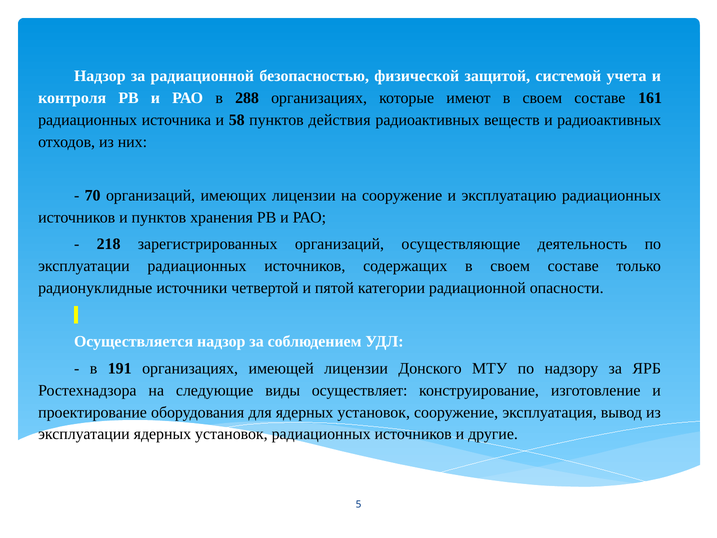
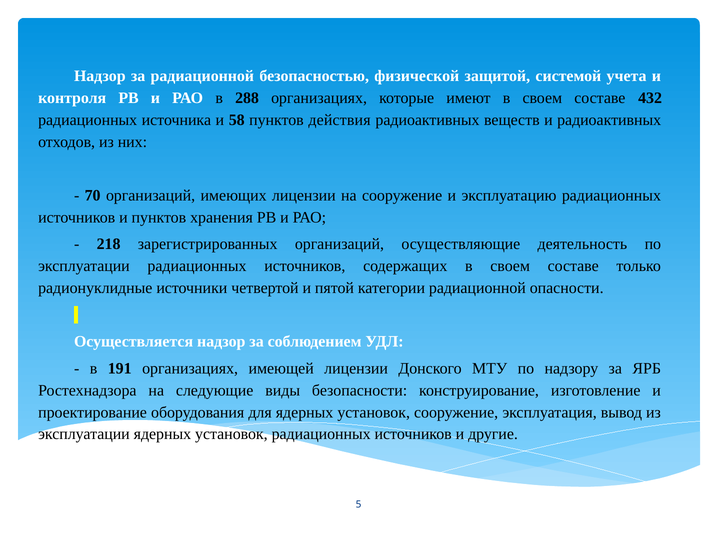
161: 161 -> 432
осуществляет: осуществляет -> безопасности
